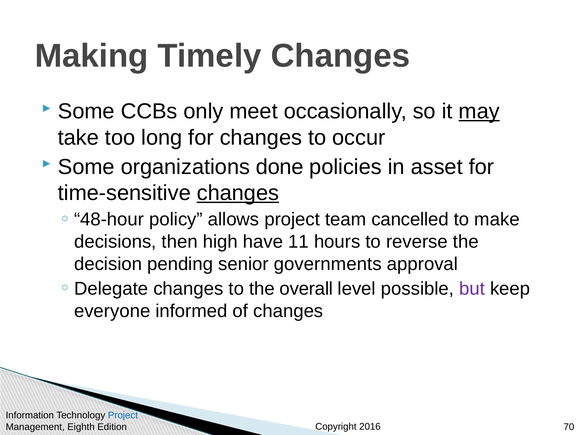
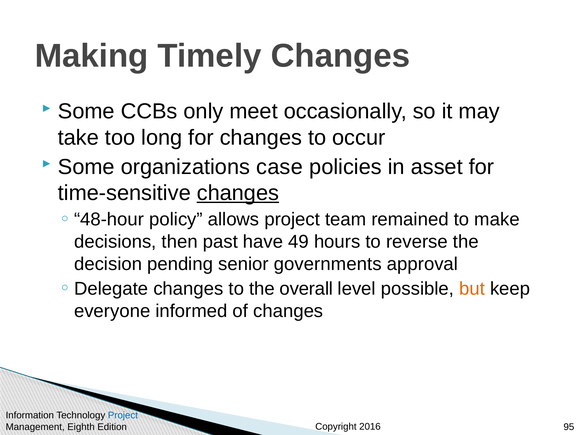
may underline: present -> none
done: done -> case
cancelled: cancelled -> remained
high: high -> past
11: 11 -> 49
but colour: purple -> orange
70: 70 -> 95
